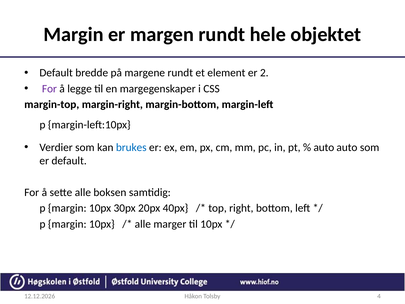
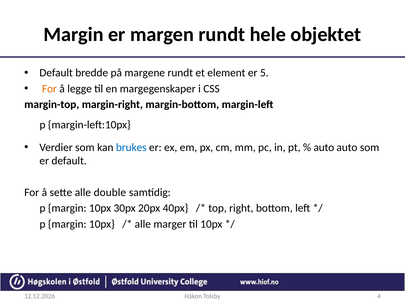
2: 2 -> 5
For at (49, 89) colour: purple -> orange
boksen: boksen -> double
